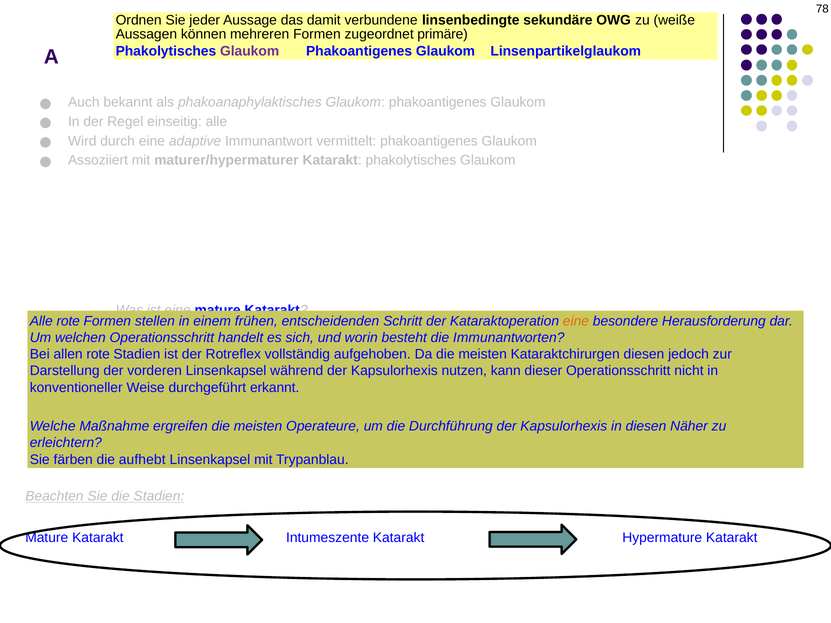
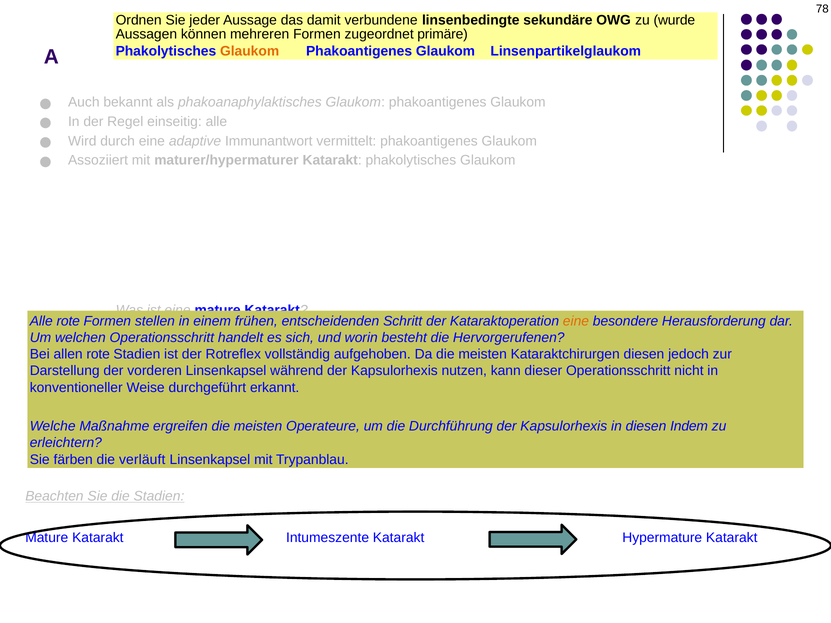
weiße: weiße -> wurde
Glaukom at (250, 51) colour: purple -> orange
Immunantworten: Immunantworten -> Hervorgerufenen
Näher: Näher -> Indem
aufhebt: aufhebt -> verläuft
